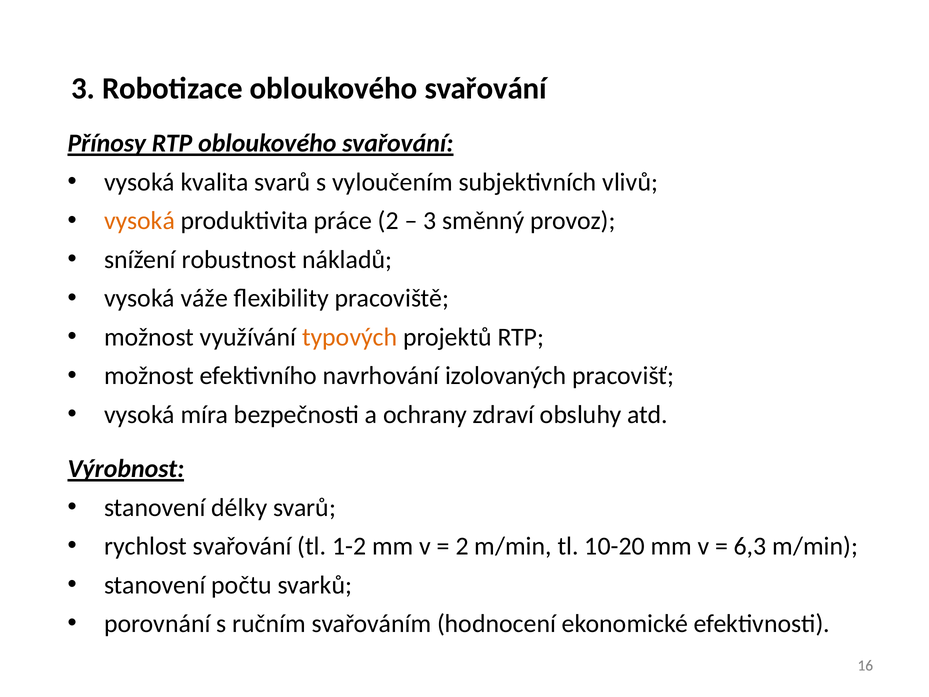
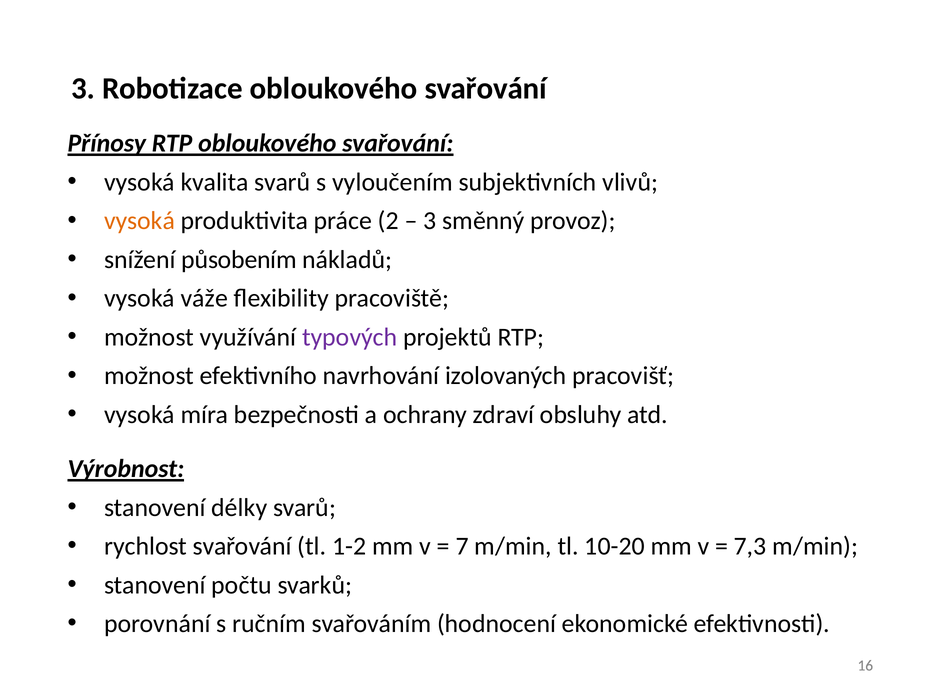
robustnost: robustnost -> působením
typových colour: orange -> purple
2 at (462, 546): 2 -> 7
6,3: 6,3 -> 7,3
